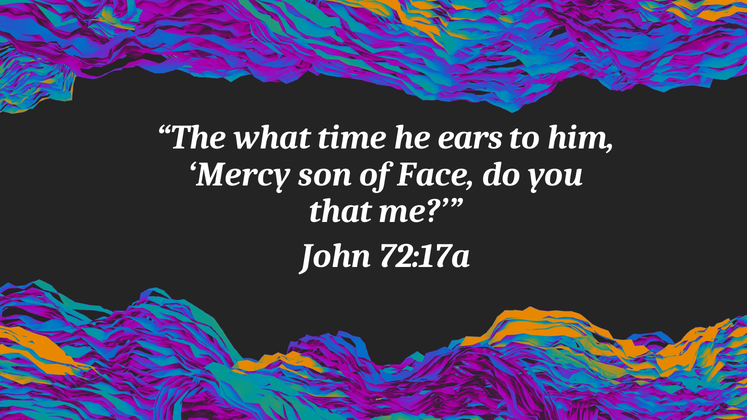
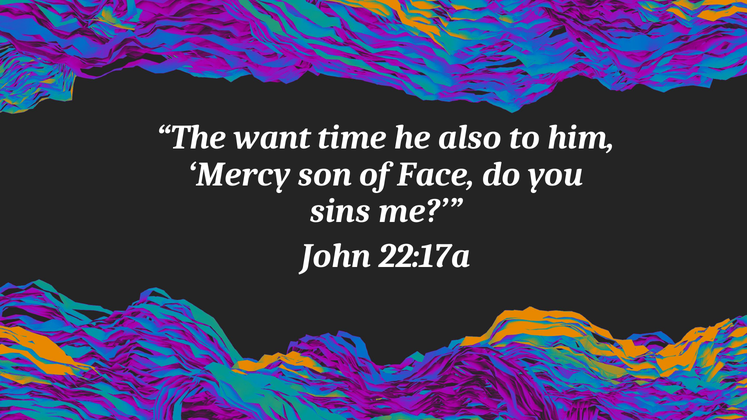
what: what -> want
ears: ears -> also
that: that -> sins
72:17a: 72:17a -> 22:17a
